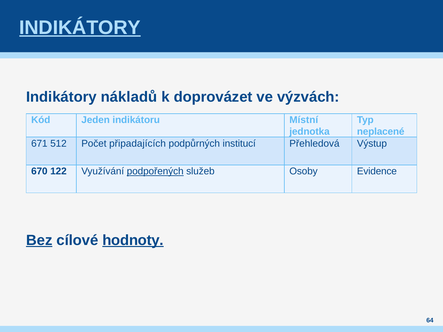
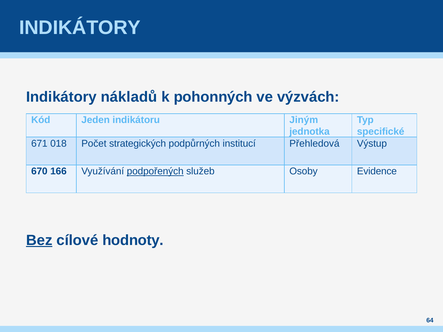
INDIKÁTORY at (80, 28) underline: present -> none
doprovázet: doprovázet -> pohonných
Místní: Místní -> Jiným
neplacené: neplacené -> specifické
512: 512 -> 018
připadajících: připadajících -> strategických
122: 122 -> 166
hodnoty underline: present -> none
